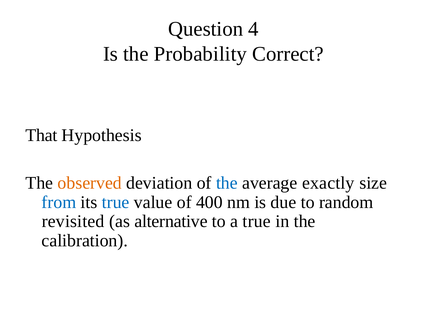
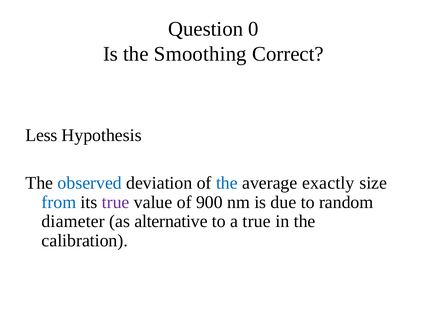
4: 4 -> 0
Probability: Probability -> Smoothing
That: That -> Less
observed colour: orange -> blue
true at (116, 202) colour: blue -> purple
400: 400 -> 900
revisited: revisited -> diameter
